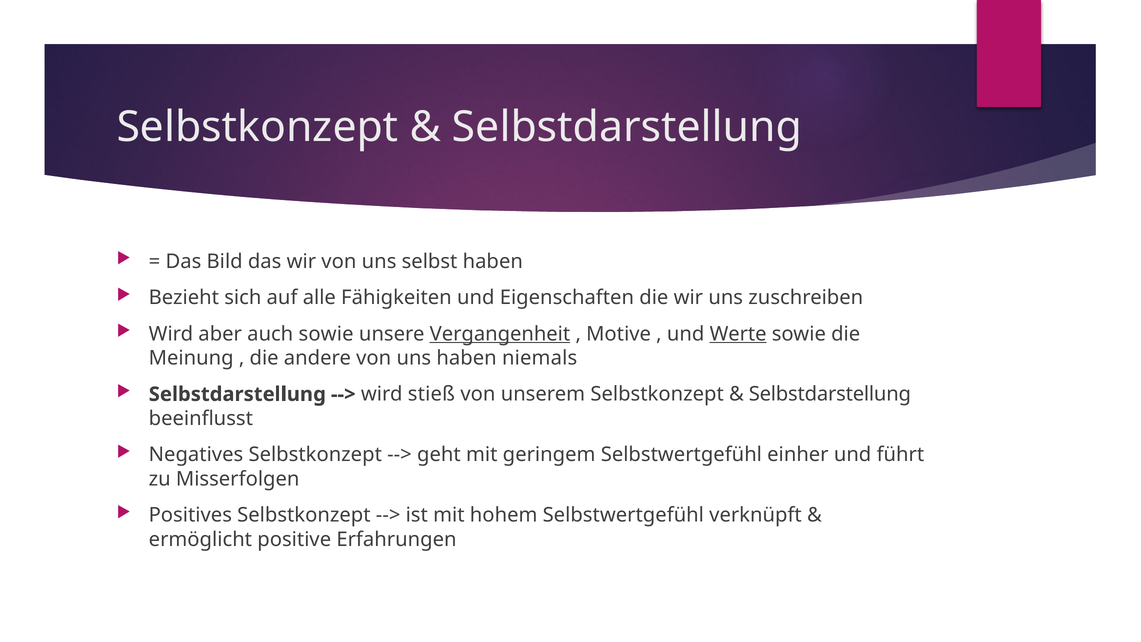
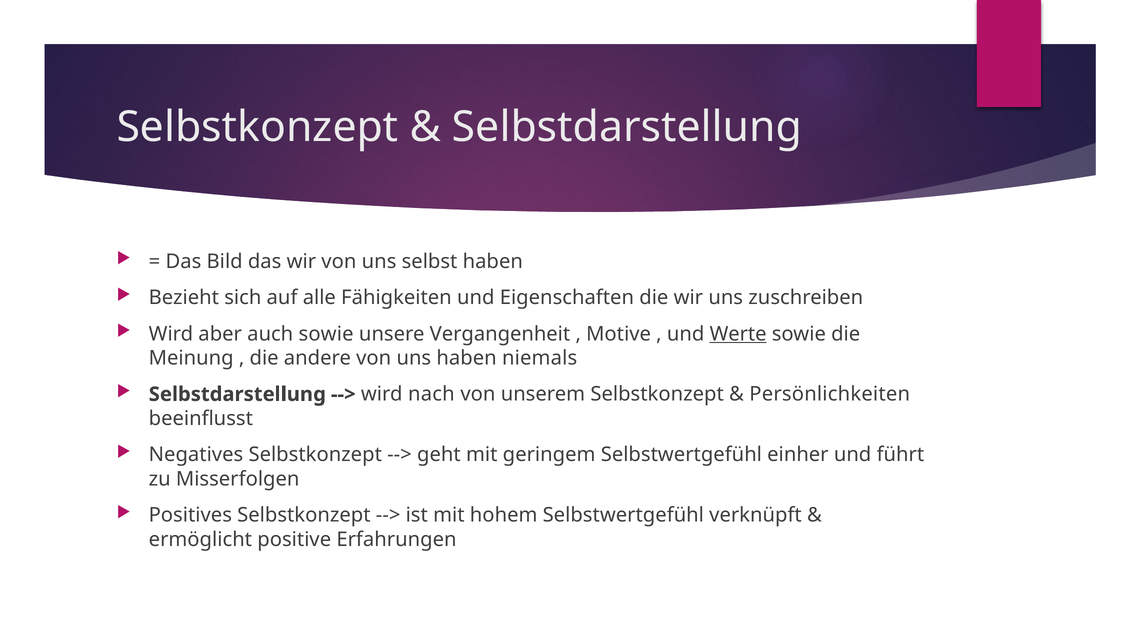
Vergangenheit underline: present -> none
stieß: stieß -> nach
Selbstdarstellung at (830, 394): Selbstdarstellung -> Persönlichkeiten
